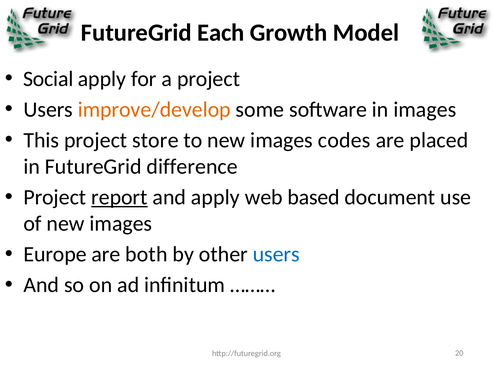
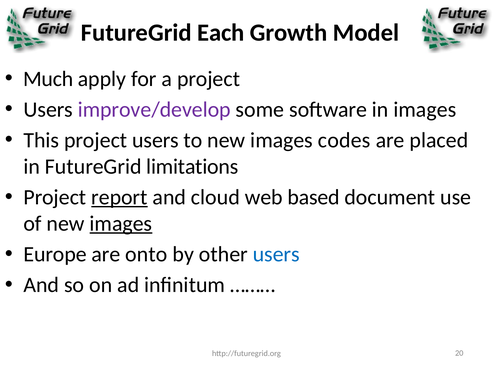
Social: Social -> Much
improve/develop colour: orange -> purple
project store: store -> users
difference: difference -> limitations
and apply: apply -> cloud
images at (121, 223) underline: none -> present
both: both -> onto
